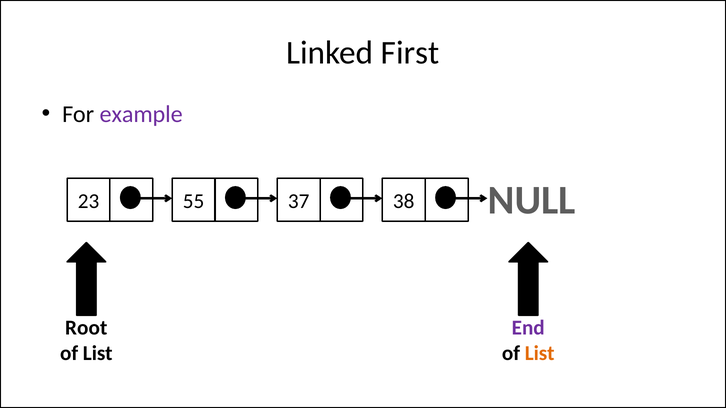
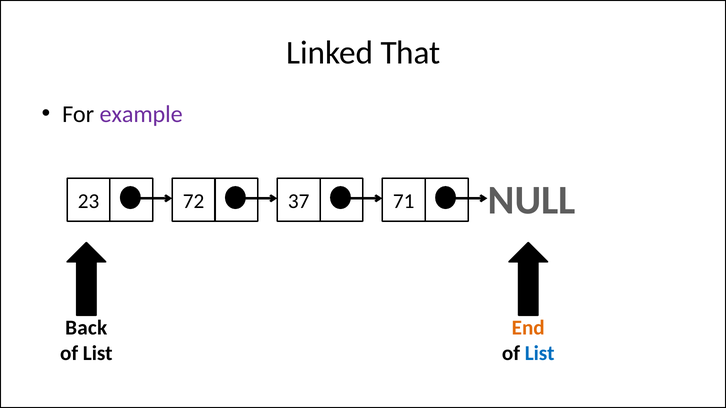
First: First -> That
55: 55 -> 72
38: 38 -> 71
Root: Root -> Back
End colour: purple -> orange
List at (540, 354) colour: orange -> blue
